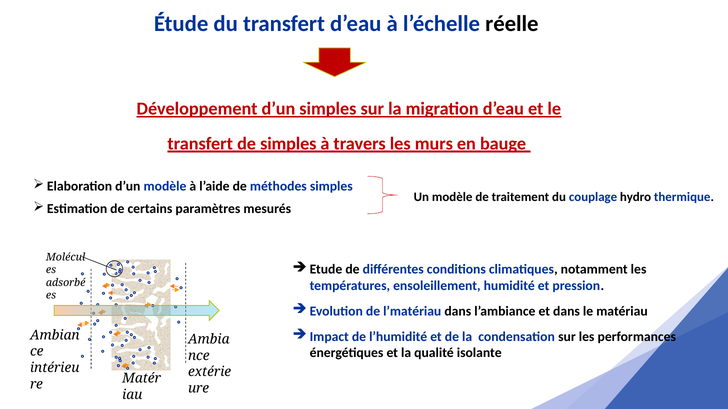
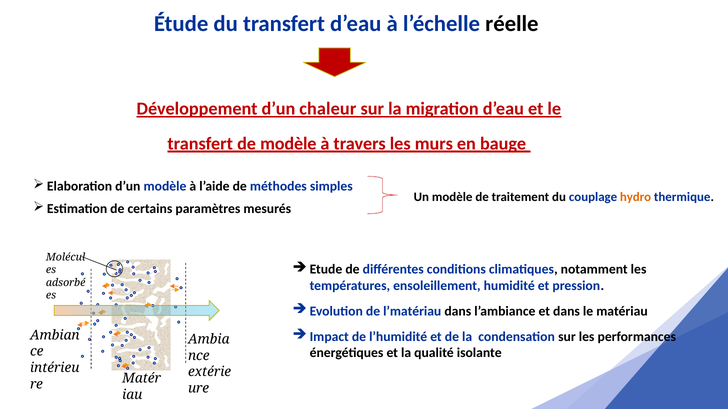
d’un simples: simples -> chaleur
de simples: simples -> modèle
hydro colour: black -> orange
